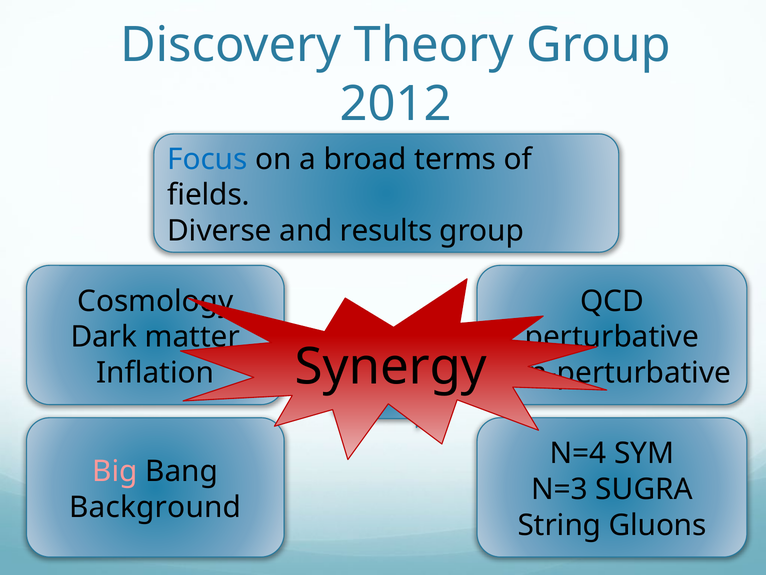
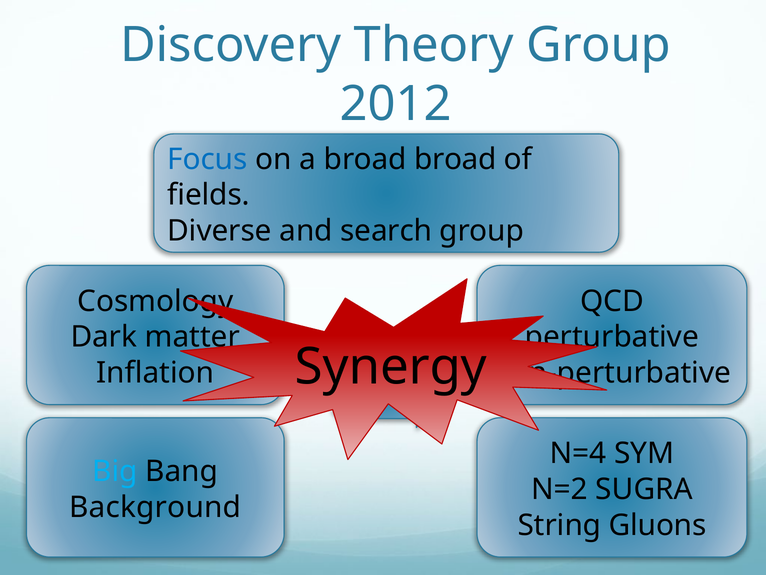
broad terms: terms -> broad
results: results -> search
Big colour: pink -> light blue
N=3: N=3 -> N=2
